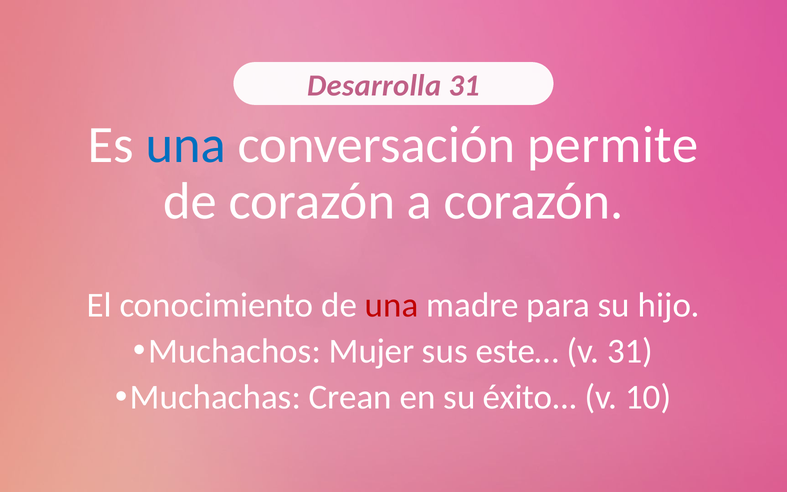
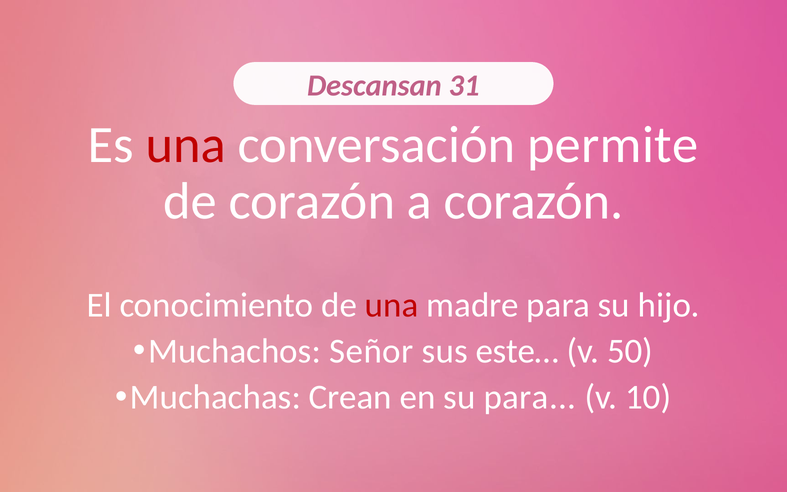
Desarrolla: Desarrolla -> Descansan
una at (186, 145) colour: blue -> red
Mujer: Mujer -> Señor
v 31: 31 -> 50
su éxito: éxito -> para
